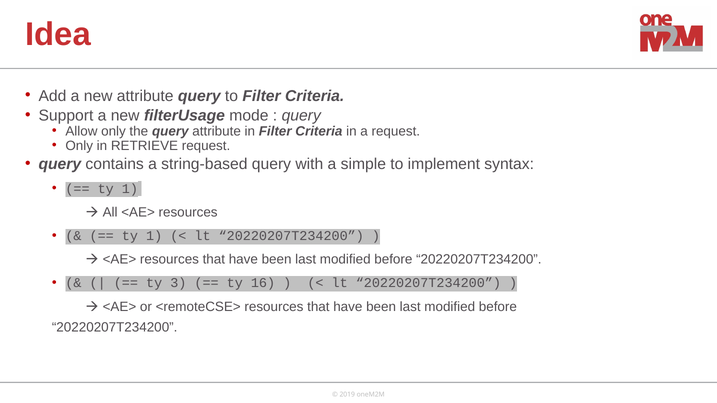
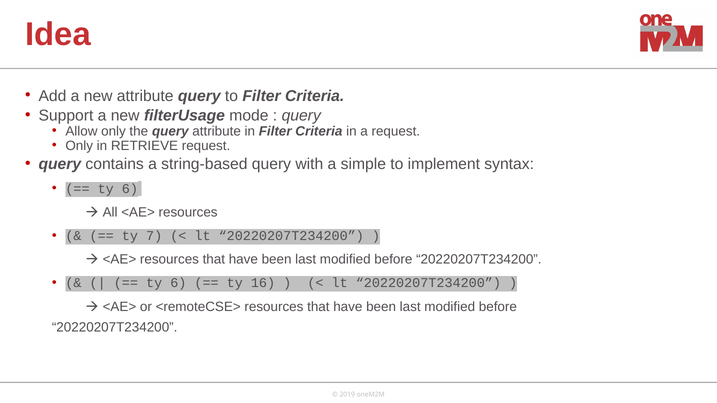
1 at (130, 189): 1 -> 6
1 at (154, 236): 1 -> 7
3 at (178, 283): 3 -> 6
